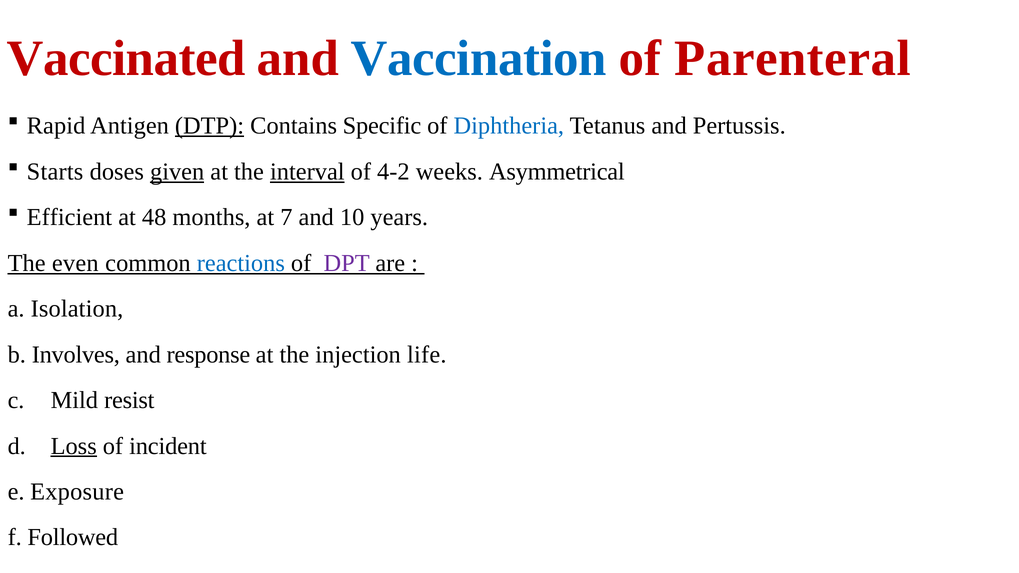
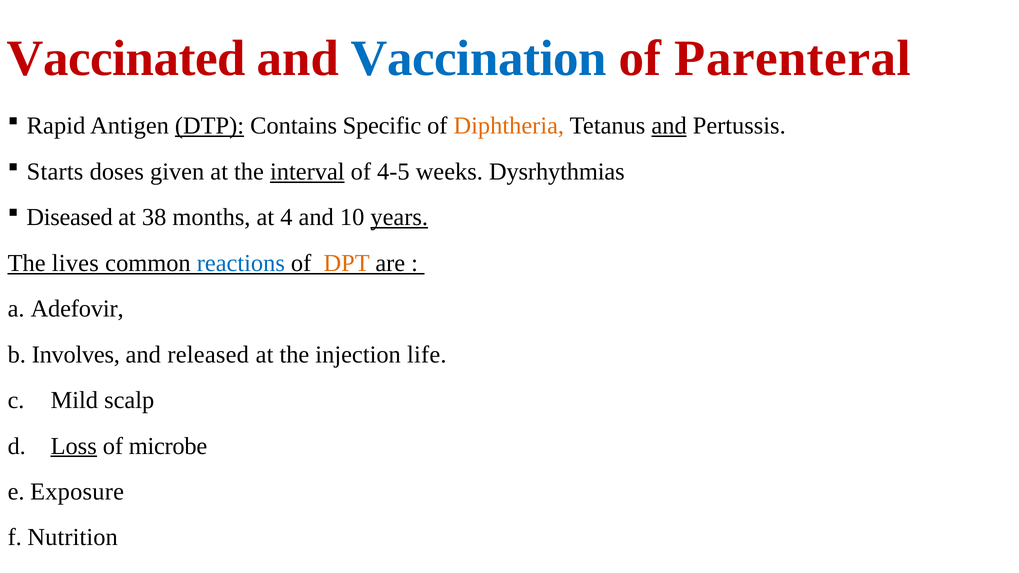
Diphtheria colour: blue -> orange
and at (669, 126) underline: none -> present
given underline: present -> none
4-2: 4-2 -> 4-5
Asymmetrical: Asymmetrical -> Dysrhythmias
Efficient: Efficient -> Diseased
48: 48 -> 38
7: 7 -> 4
years underline: none -> present
even: even -> lives
DPT colour: purple -> orange
Isolation: Isolation -> Adefovir
response: response -> released
resist: resist -> scalp
incident: incident -> microbe
Followed: Followed -> Nutrition
